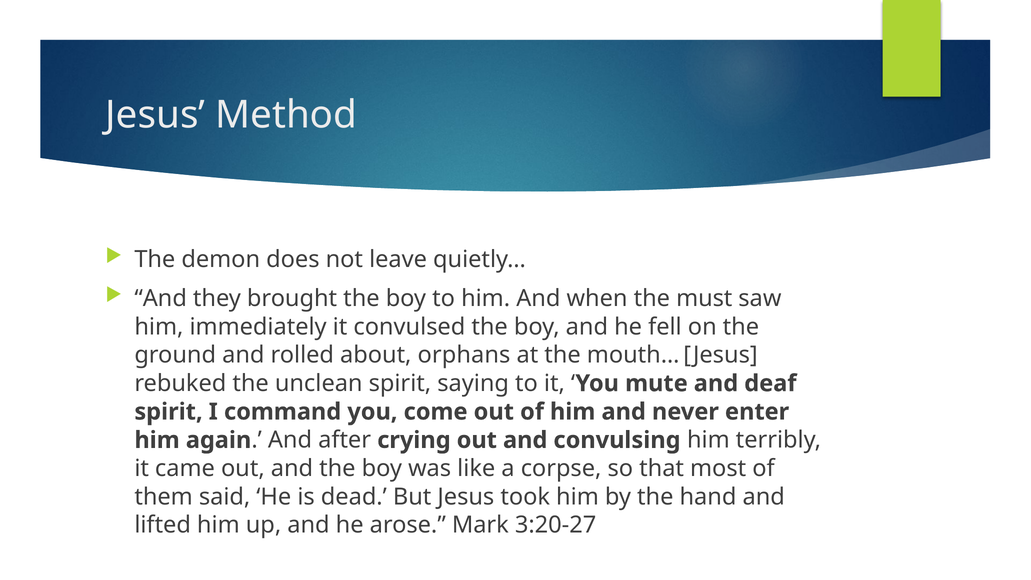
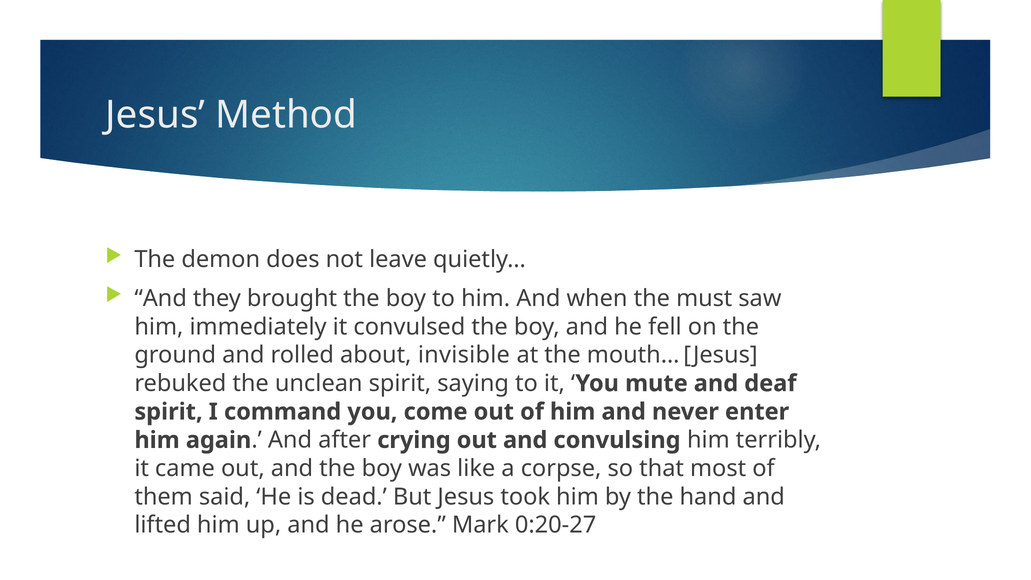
orphans: orphans -> invisible
3:20-27: 3:20-27 -> 0:20-27
